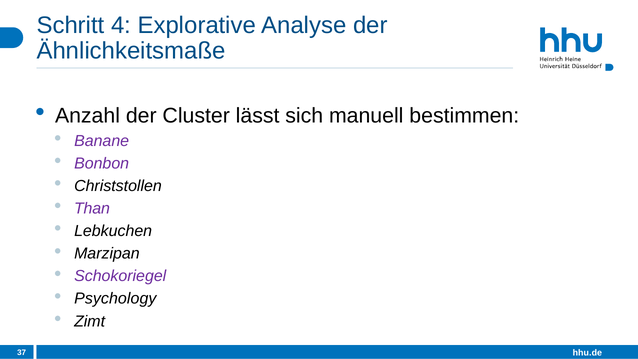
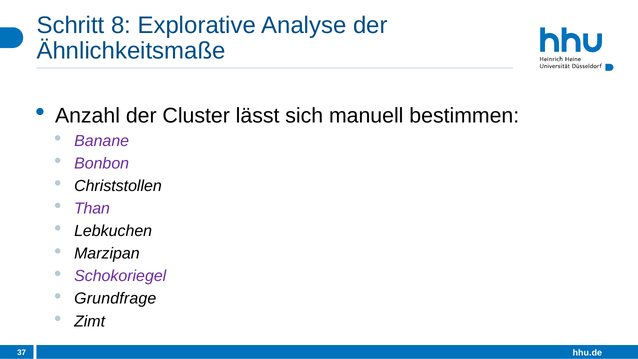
4: 4 -> 8
Psychology: Psychology -> Grundfrage
